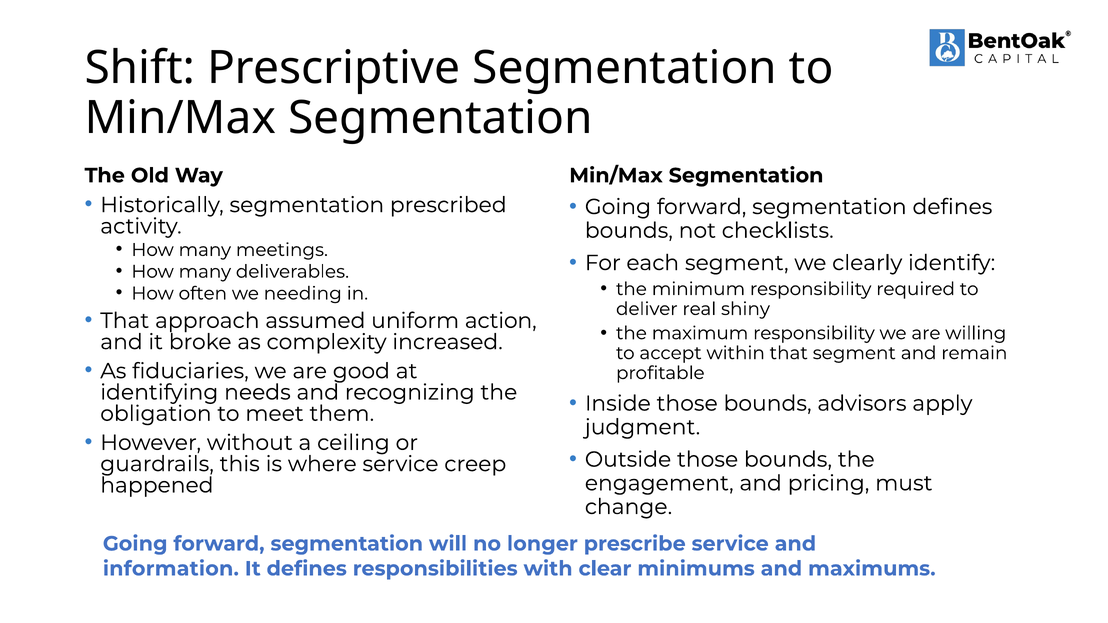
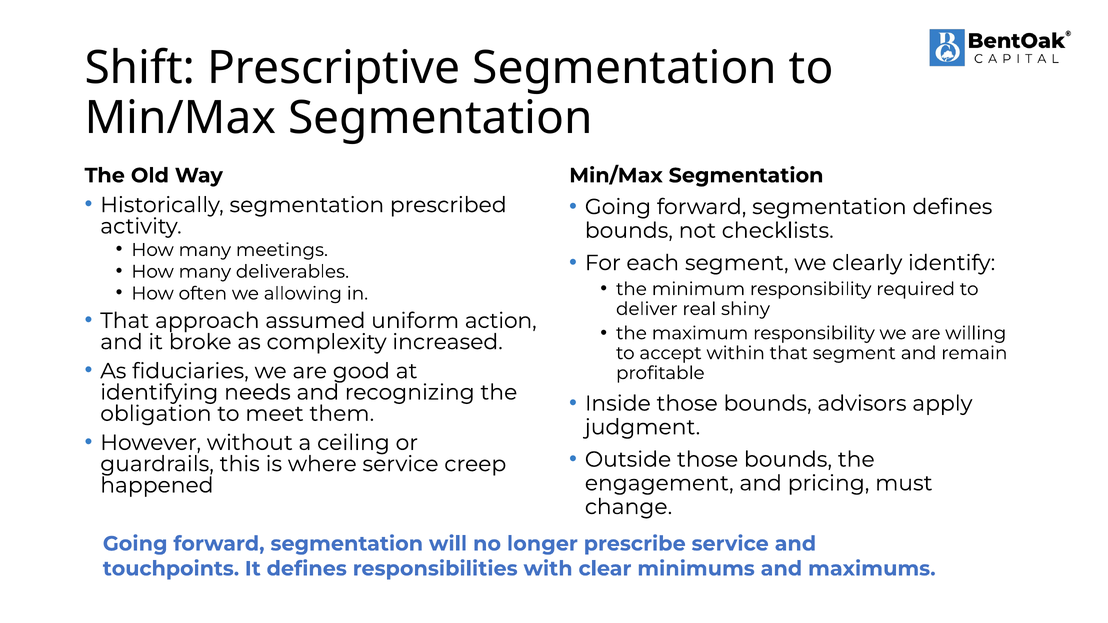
needing: needing -> allowing
information: information -> touchpoints
